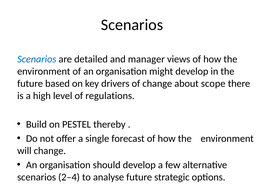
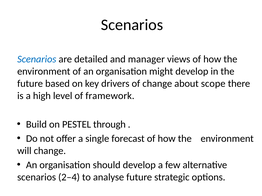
regulations: regulations -> framework
thereby: thereby -> through
